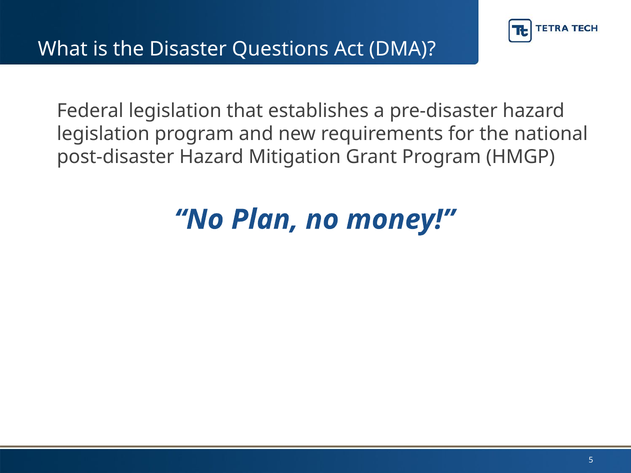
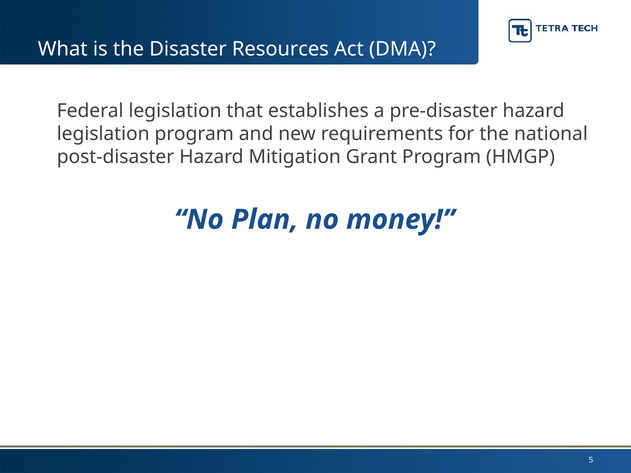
Questions: Questions -> Resources
